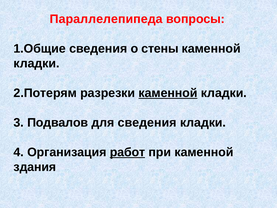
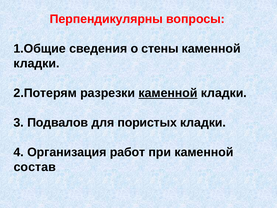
Параллелепипеда: Параллелепипеда -> Перпендикулярны
для сведения: сведения -> пористых
работ underline: present -> none
здания: здания -> состав
